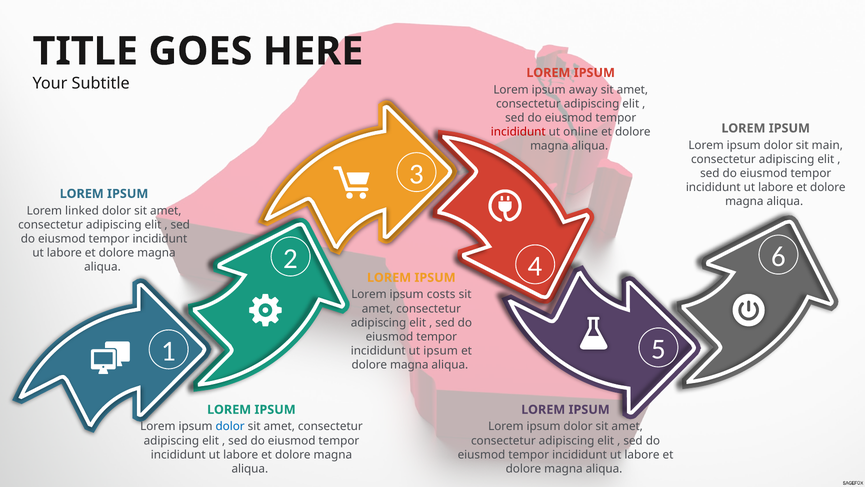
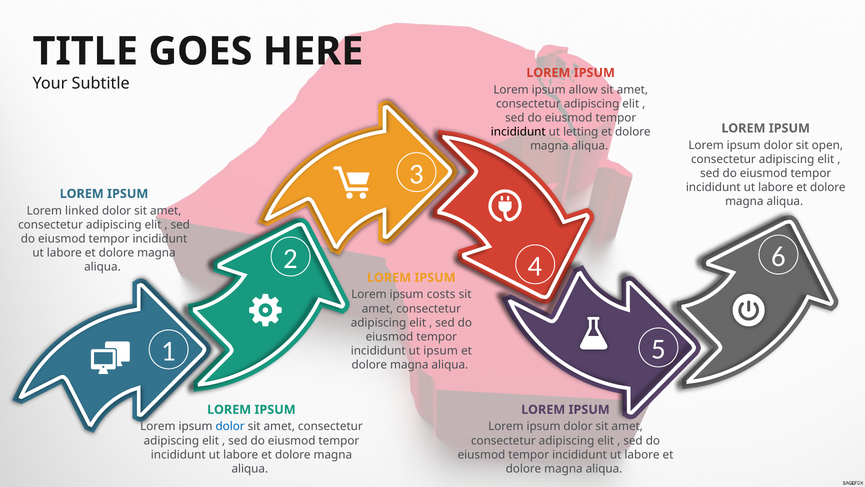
away: away -> allow
incididunt at (518, 132) colour: red -> black
online: online -> letting
main: main -> open
